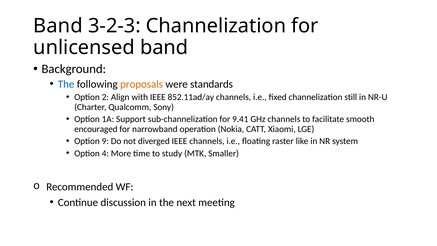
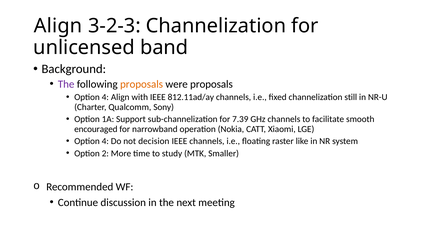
Band at (58, 26): Band -> Align
The at (66, 84) colour: blue -> purple
were standards: standards -> proposals
2 at (105, 97): 2 -> 4
852.11ad/ay: 852.11ad/ay -> 812.11ad/ay
9.41: 9.41 -> 7.39
9 at (105, 141): 9 -> 4
diverged: diverged -> decision
4: 4 -> 2
